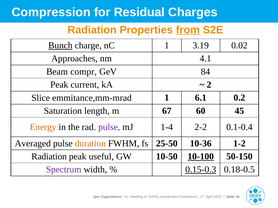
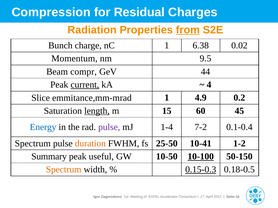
Bunch underline: present -> none
3.19: 3.19 -> 6.38
Approaches: Approaches -> Momentum
4.1: 4.1 -> 9.5
84: 84 -> 44
current underline: none -> present
2: 2 -> 4
6.1: 6.1 -> 4.9
length underline: none -> present
67: 67 -> 15
Energy colour: orange -> blue
2-2: 2-2 -> 7-2
Averaged at (33, 144): Averaged -> Spectrum
10-36: 10-36 -> 10-41
Radiation at (49, 157): Radiation -> Summary
Spectrum at (64, 170) colour: purple -> orange
